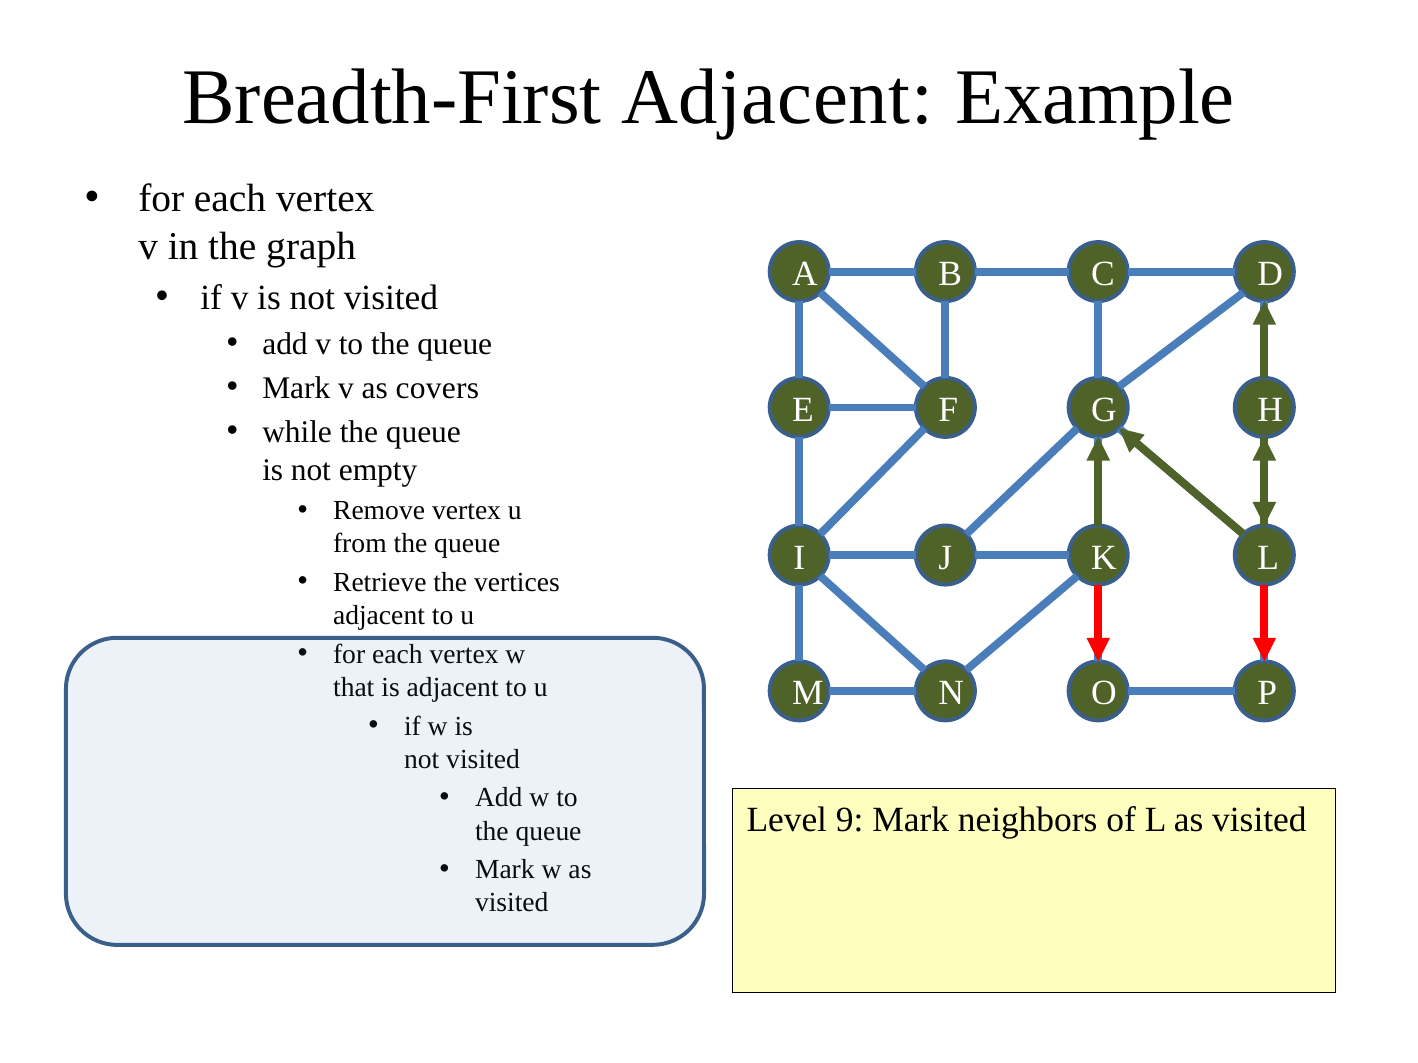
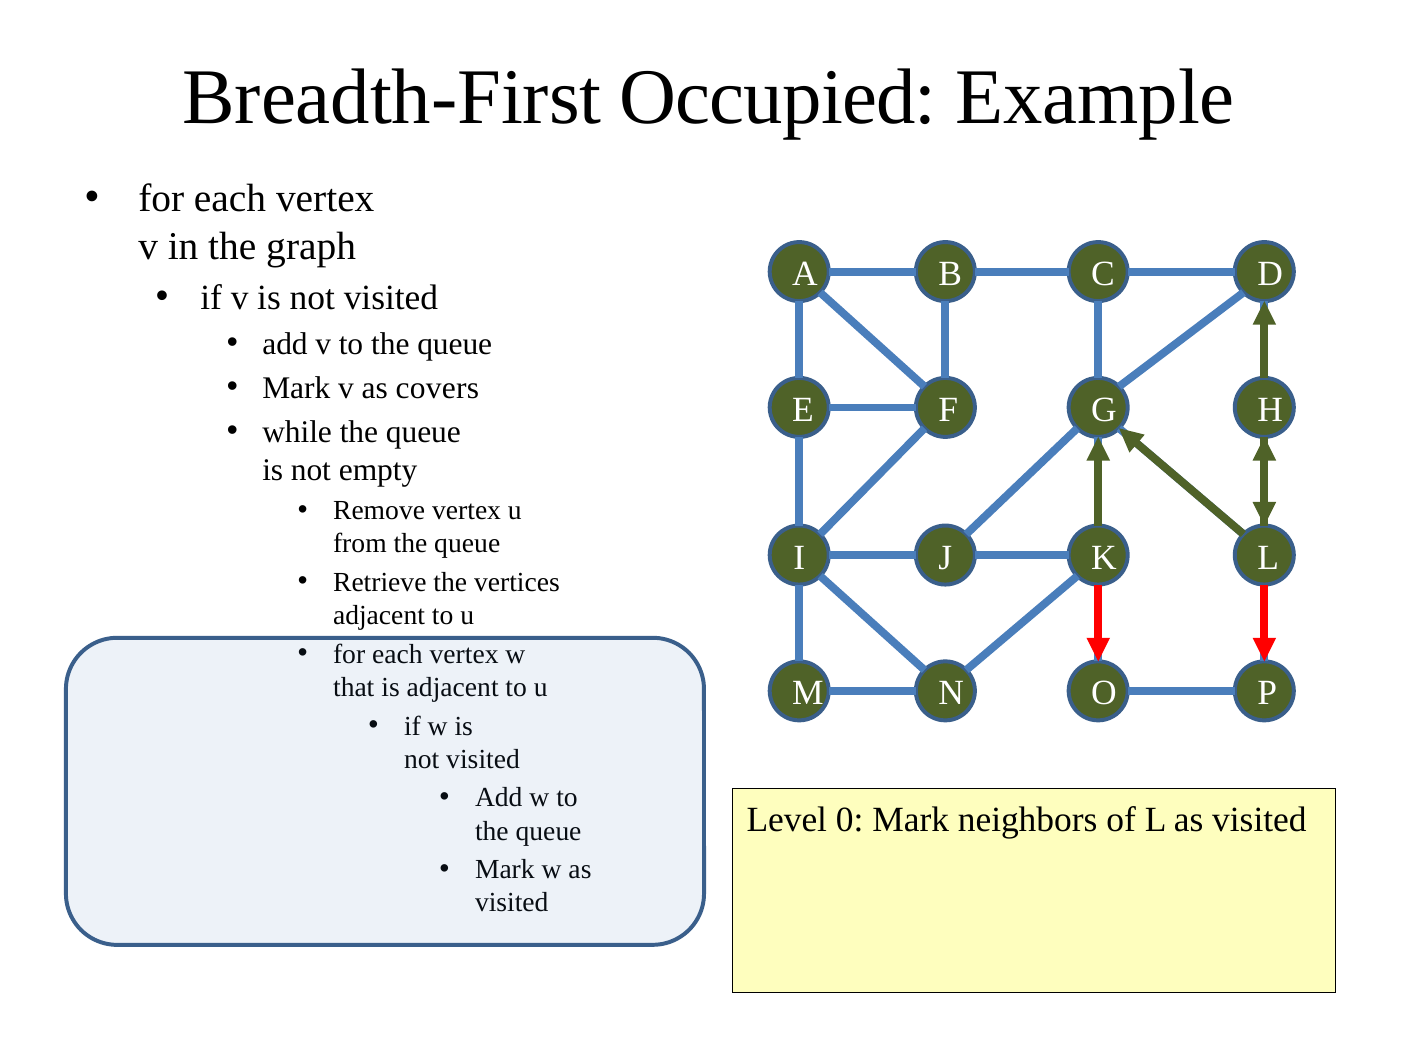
Breadth-First Adjacent: Adjacent -> Occupied
9: 9 -> 0
